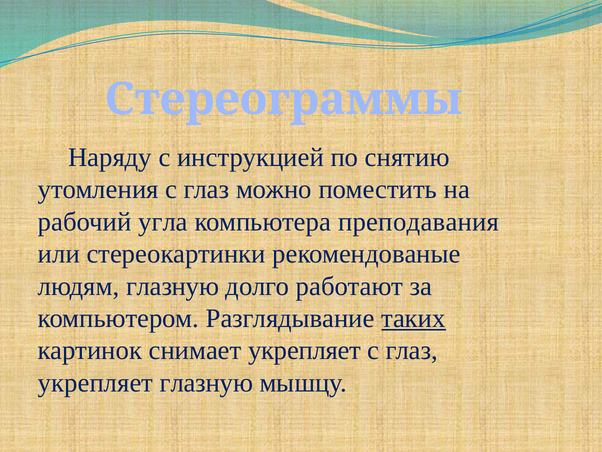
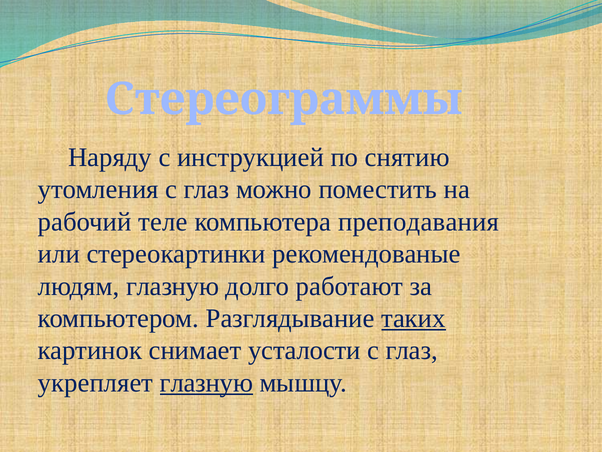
угла: угла -> теле
снимает укрепляет: укрепляет -> усталости
глазную at (206, 382) underline: none -> present
